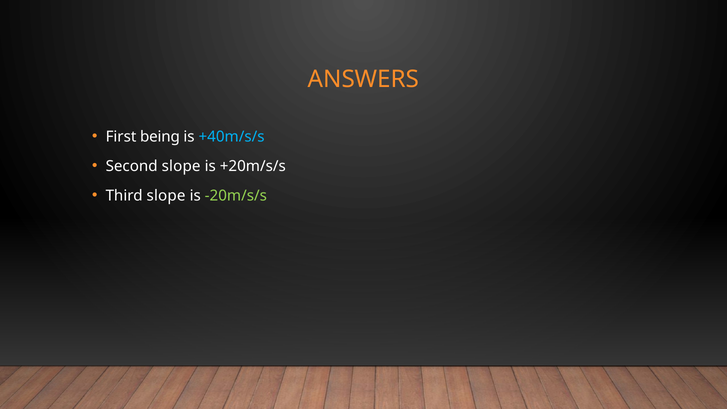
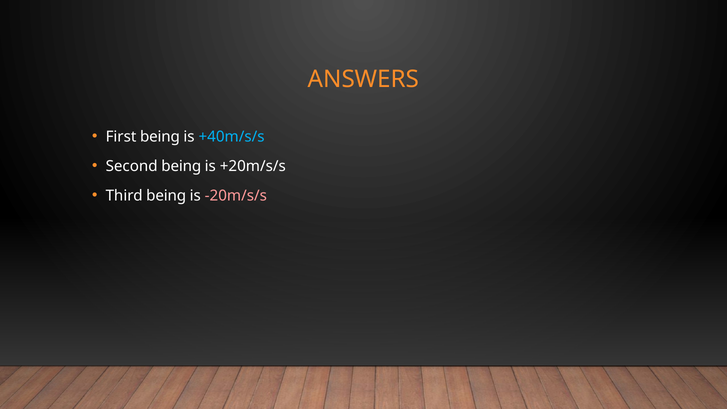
Second slope: slope -> being
Third slope: slope -> being
-20m/s/s colour: light green -> pink
